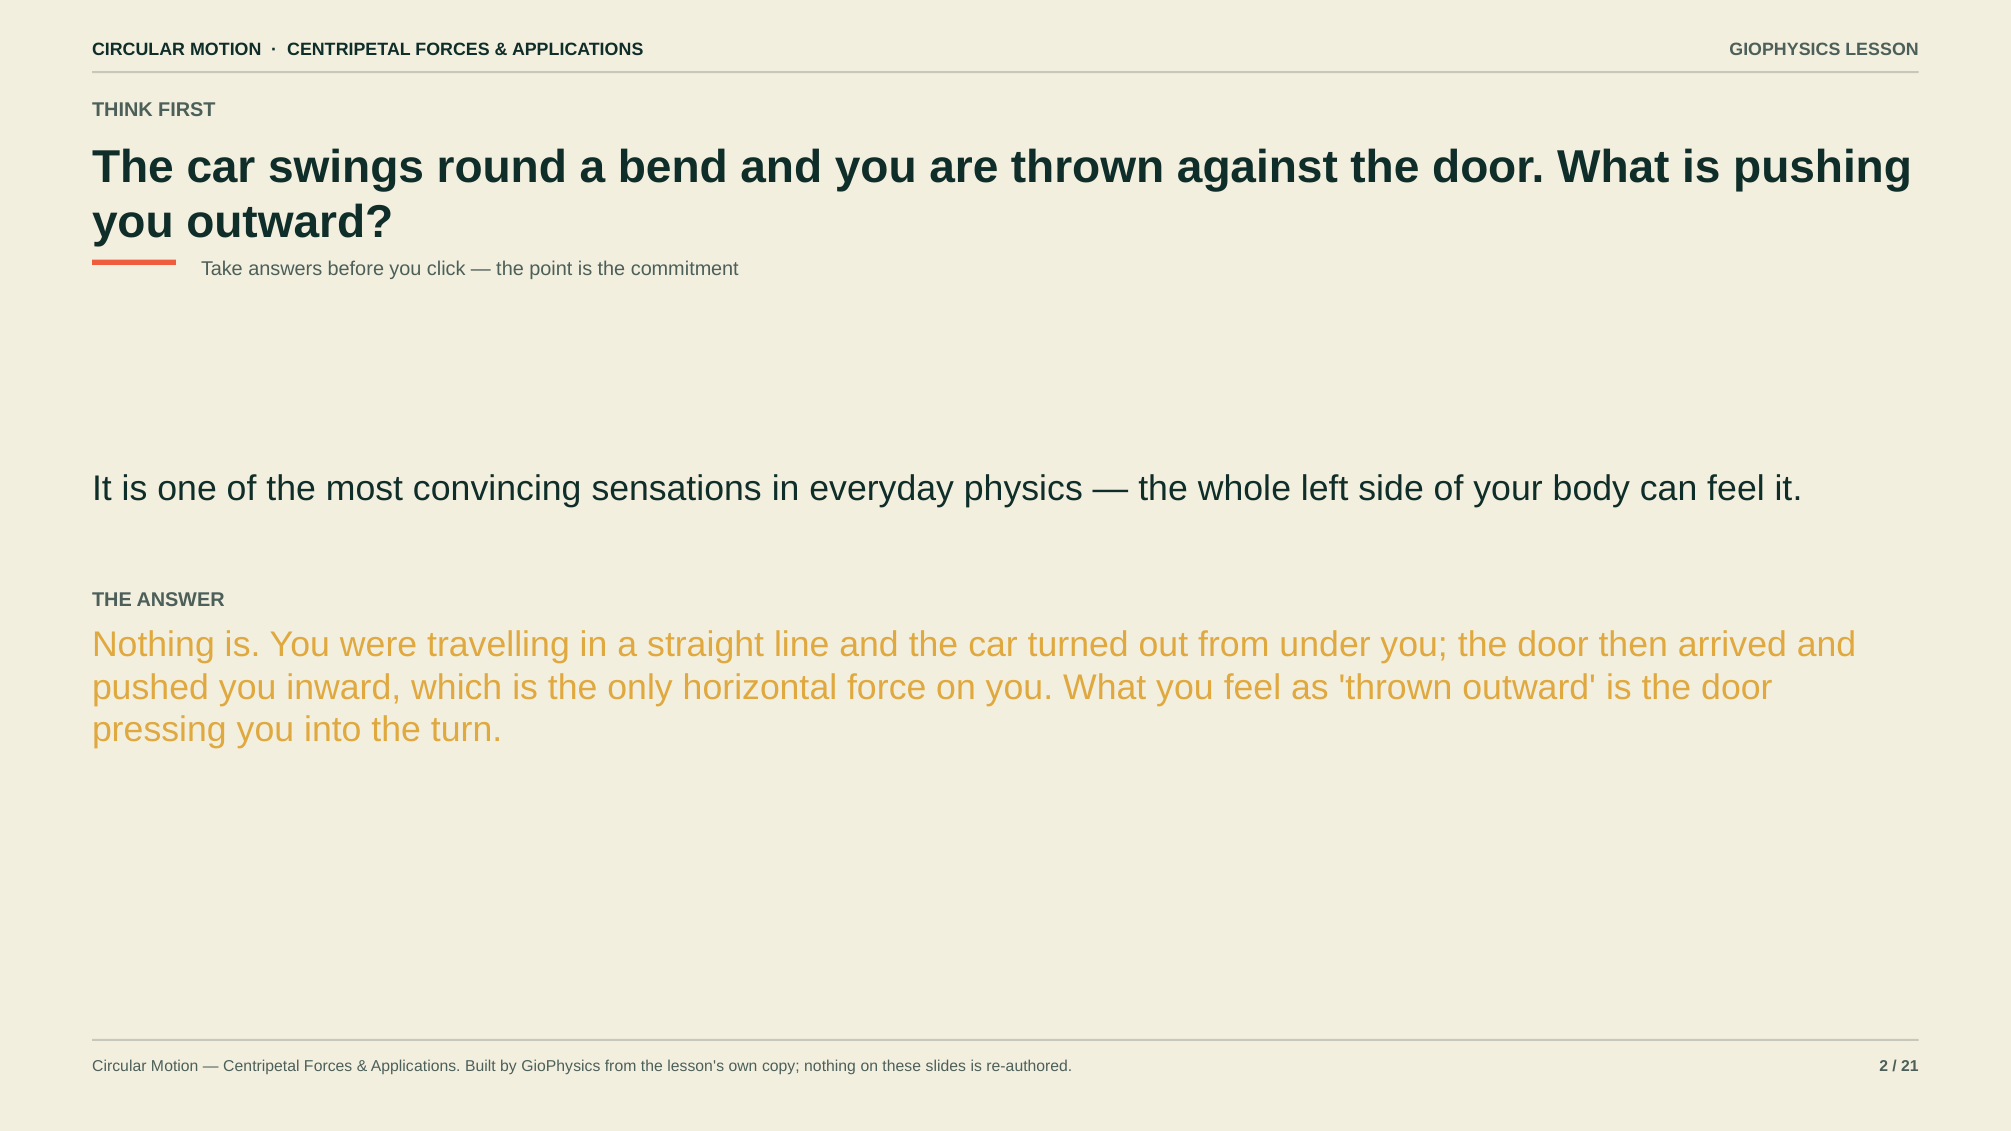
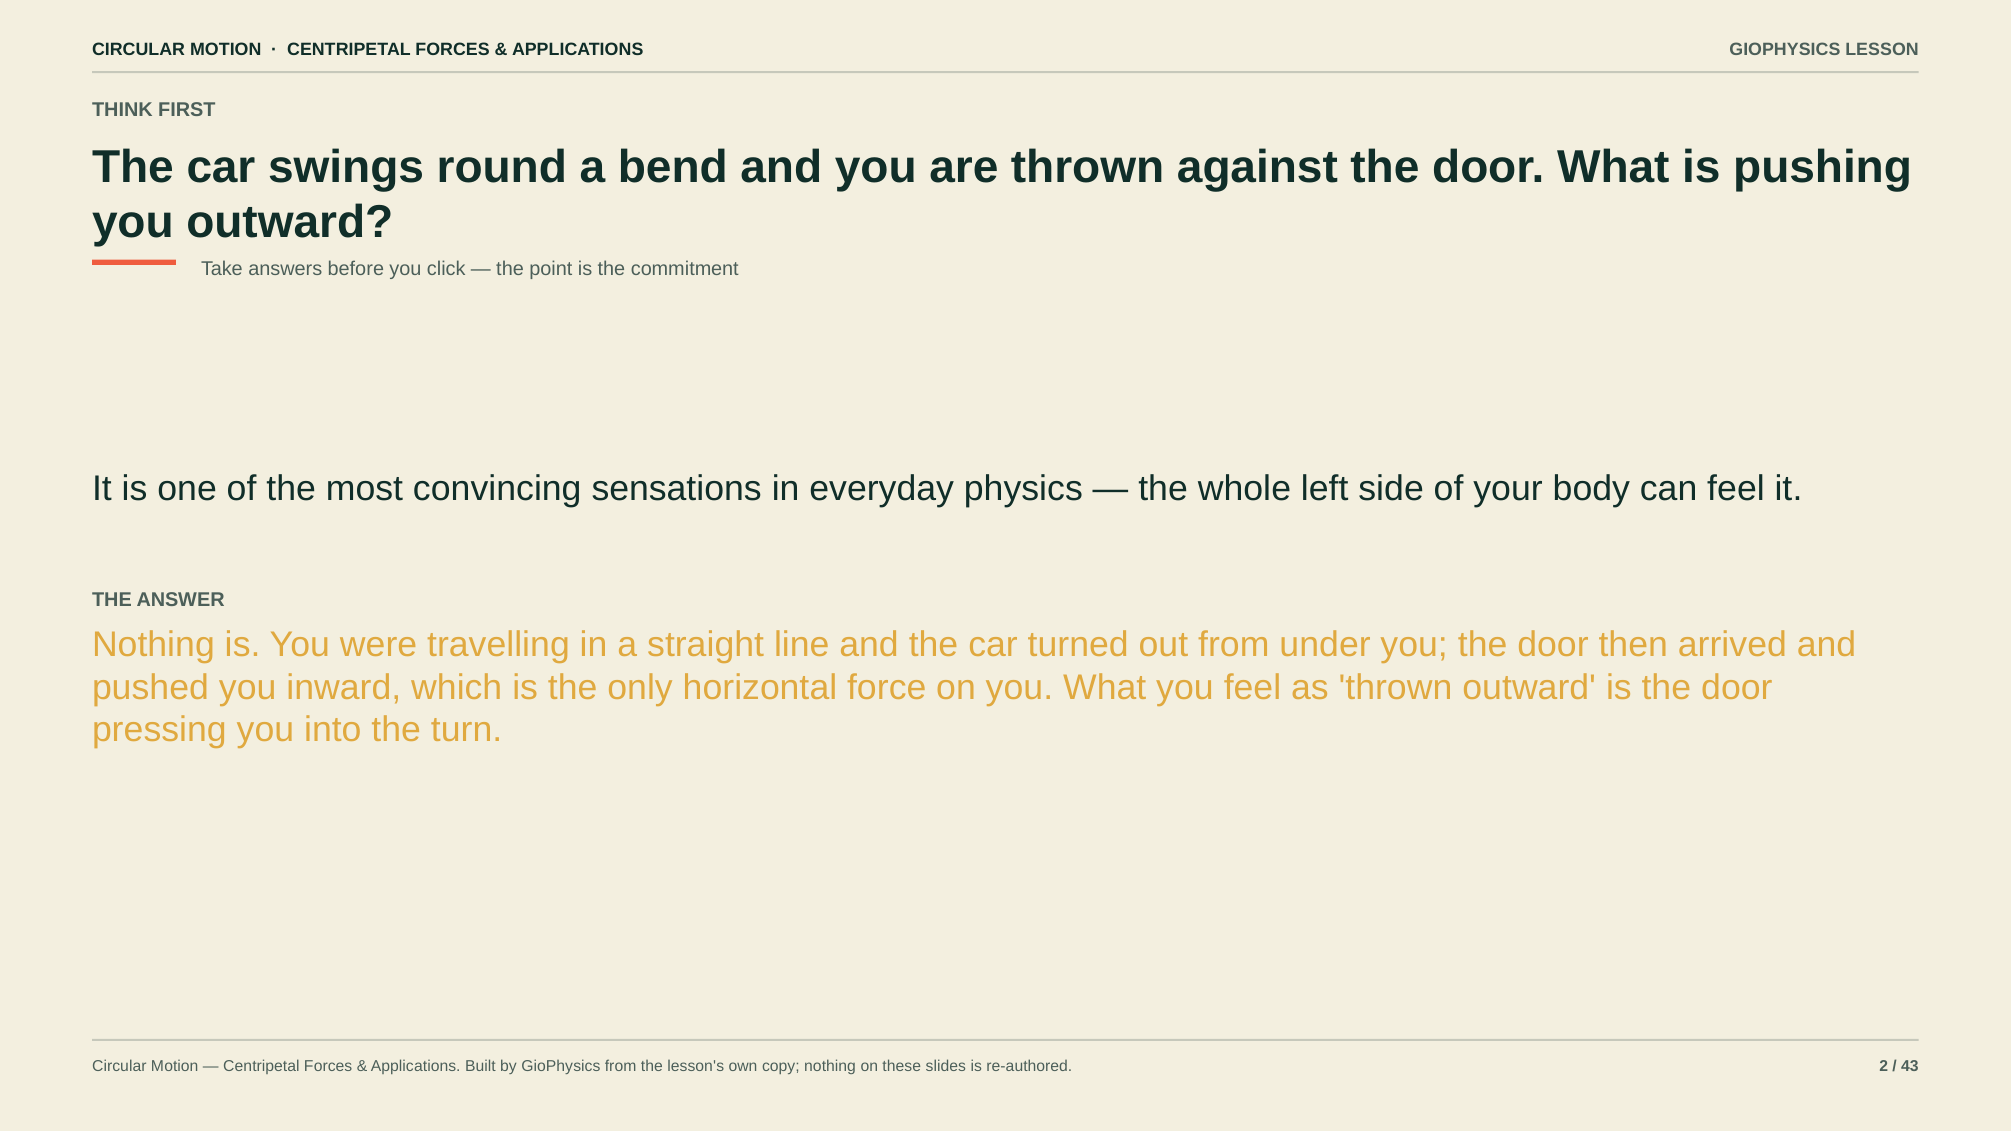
21: 21 -> 43
